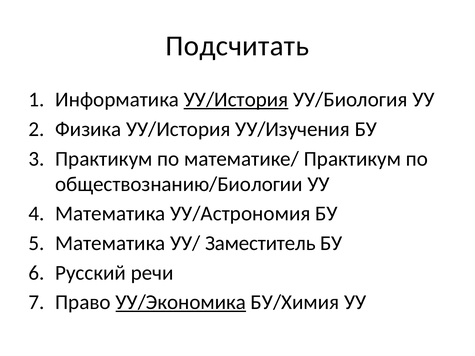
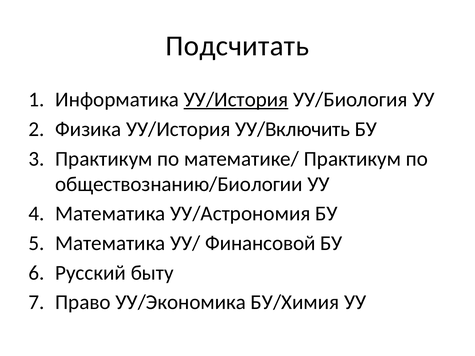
УУ/Изучения: УУ/Изучения -> УУ/Включить
Заместитель: Заместитель -> Финансовой
речи: речи -> быту
УУ/Экономика underline: present -> none
